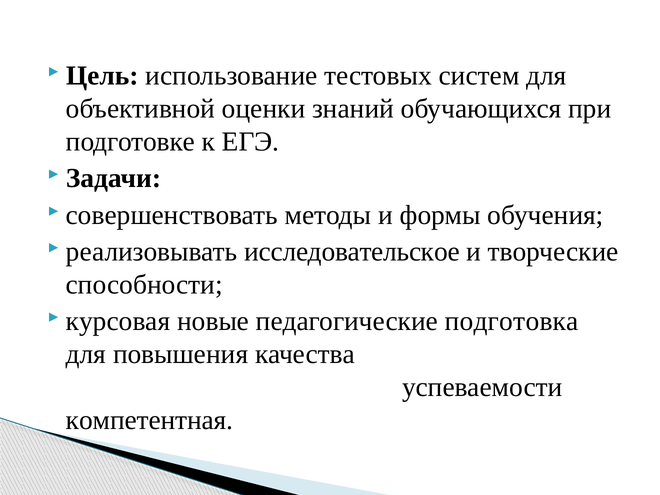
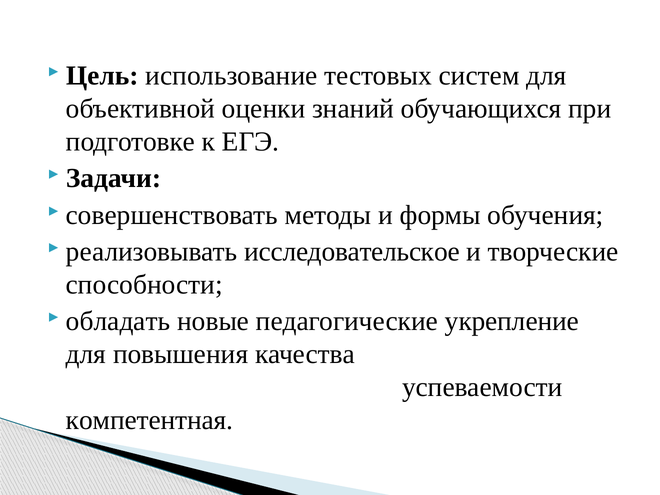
курсовая: курсовая -> обладать
подготовка: подготовка -> укрепление
